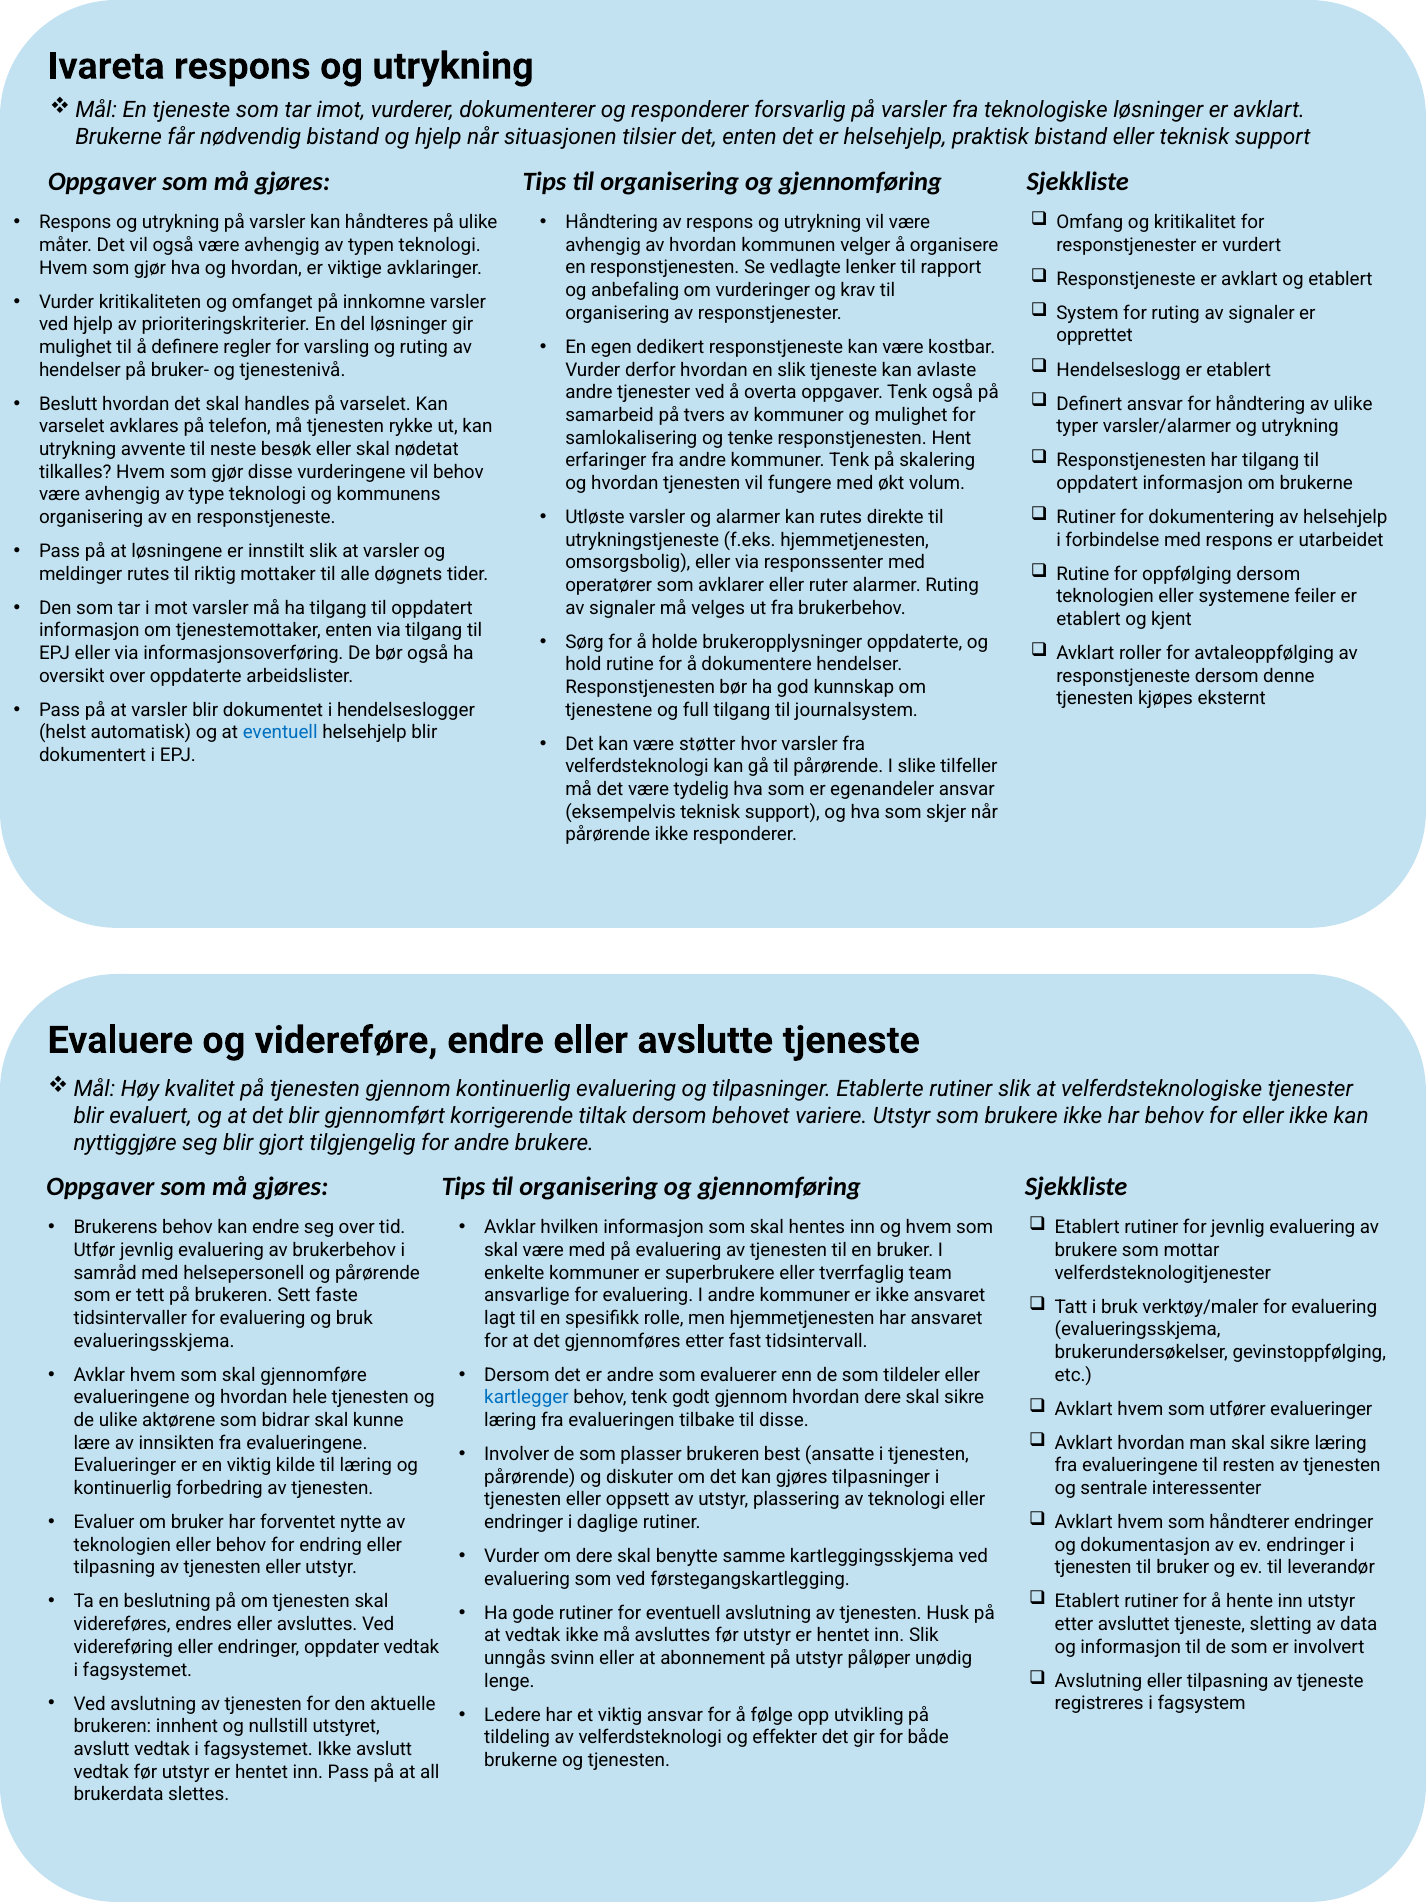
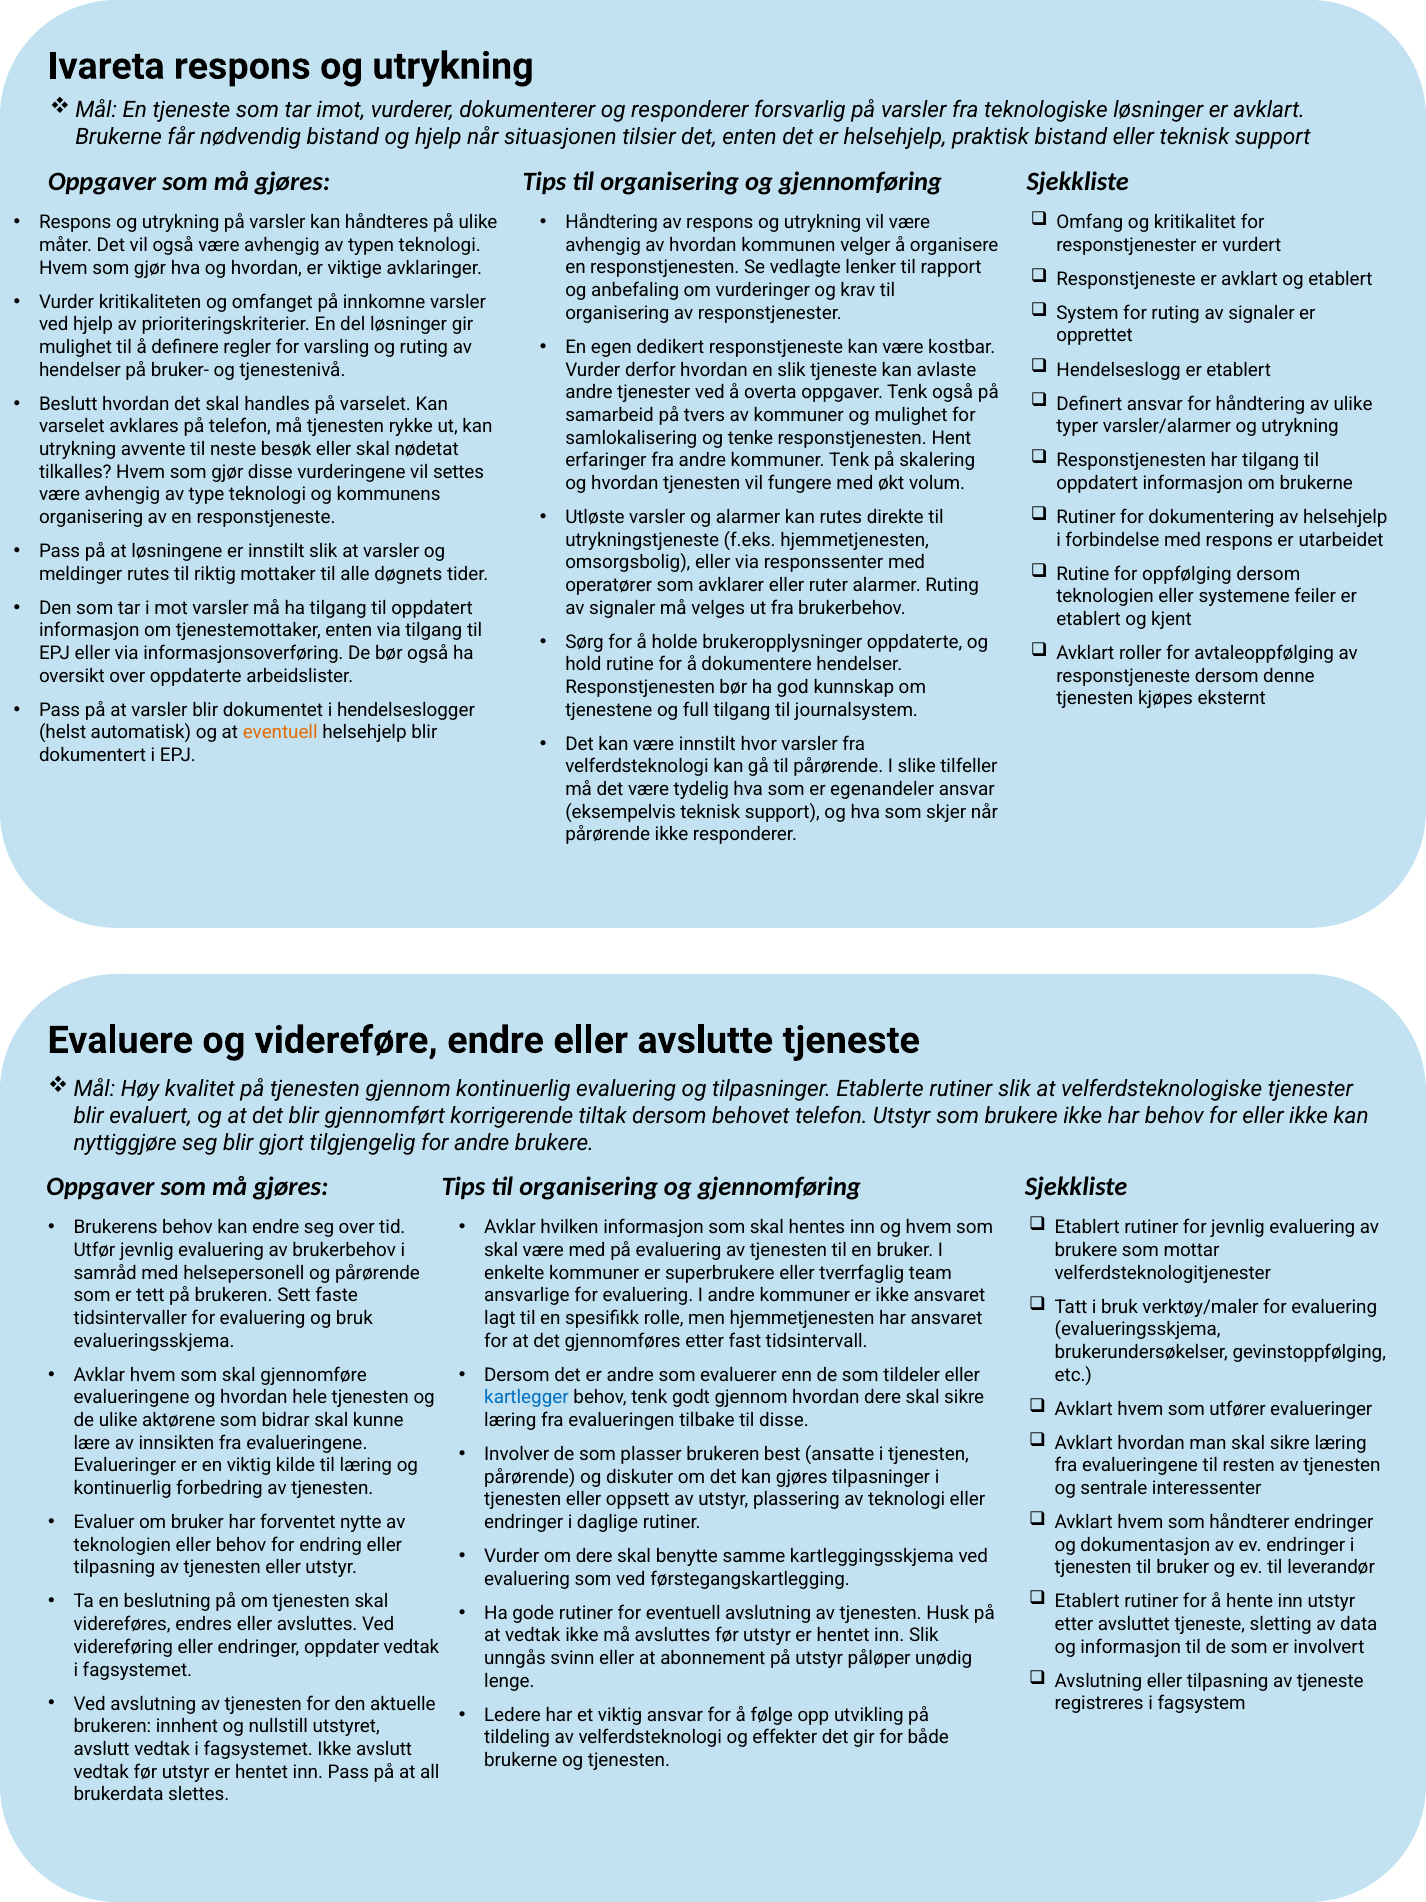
vil behov: behov -> settes
eventuell at (280, 732) colour: blue -> orange
være støtter: støtter -> innstilt
behovet variere: variere -> telefon
